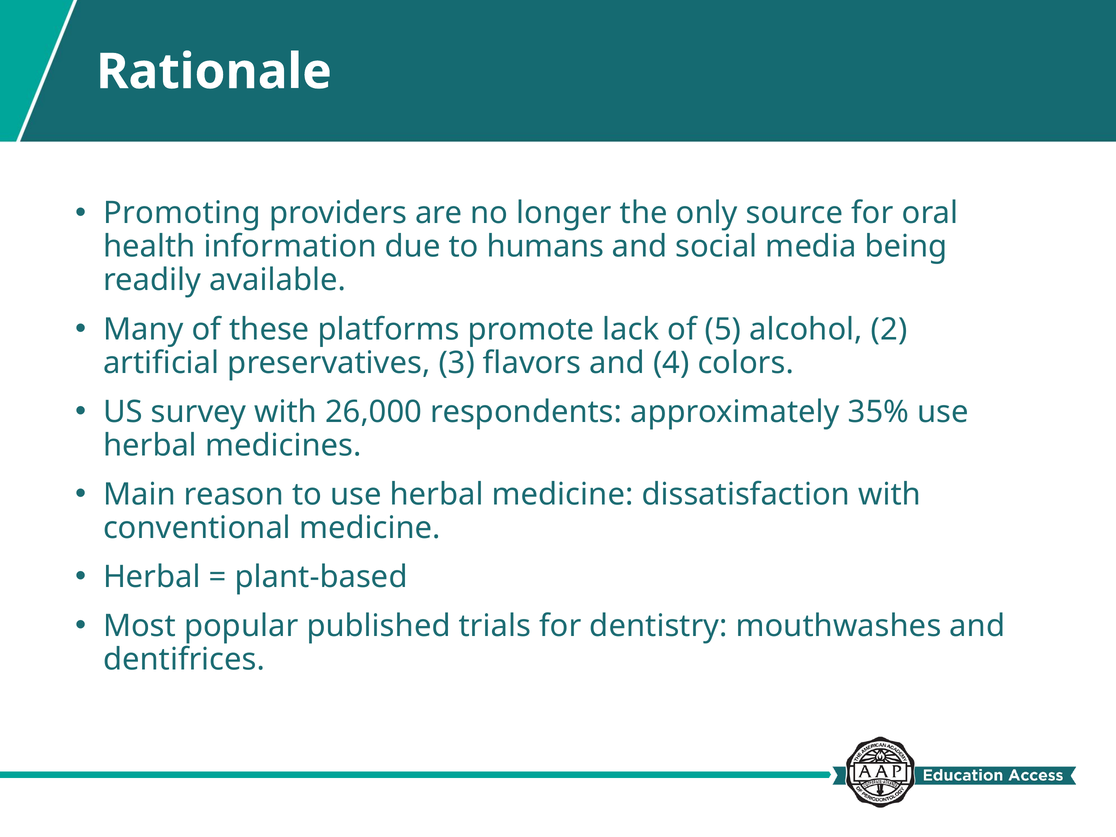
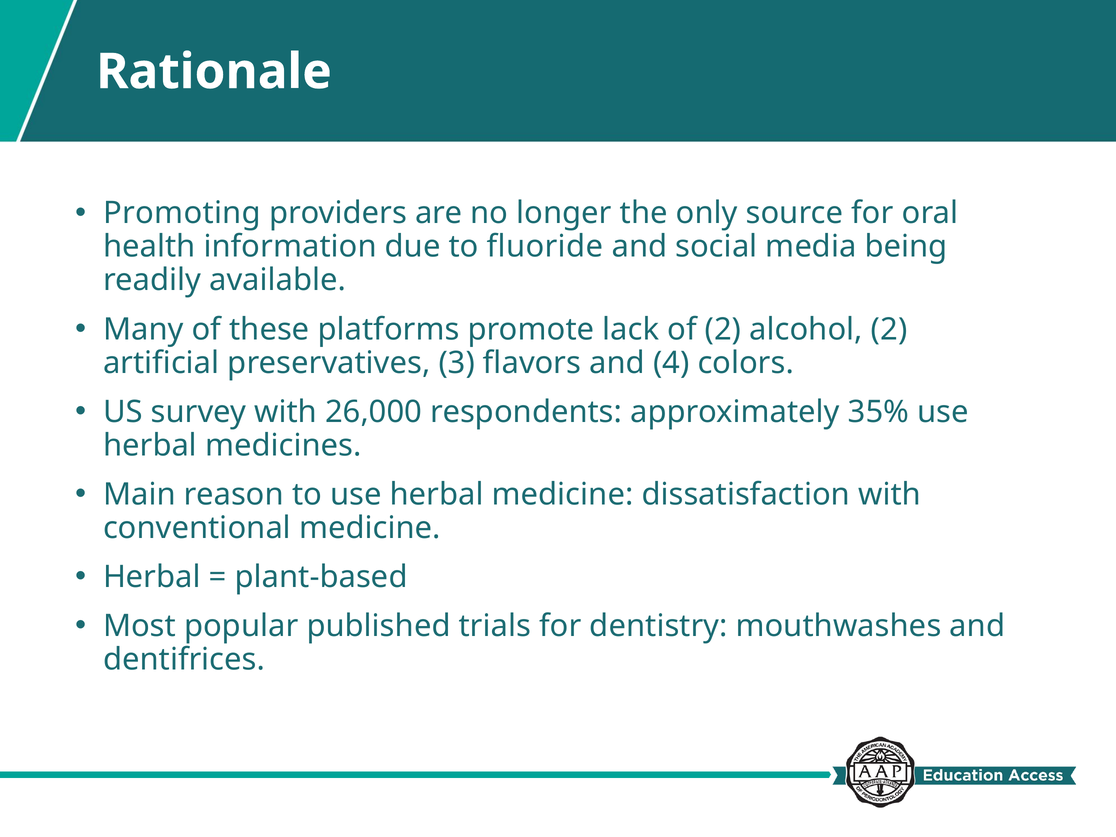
humans: humans -> fluoride
of 5: 5 -> 2
